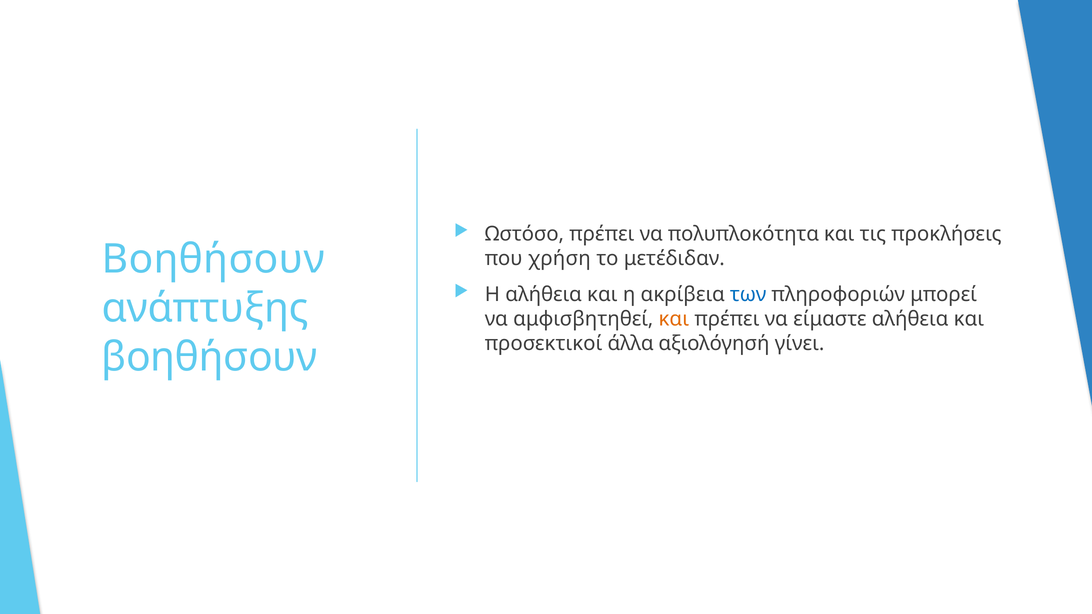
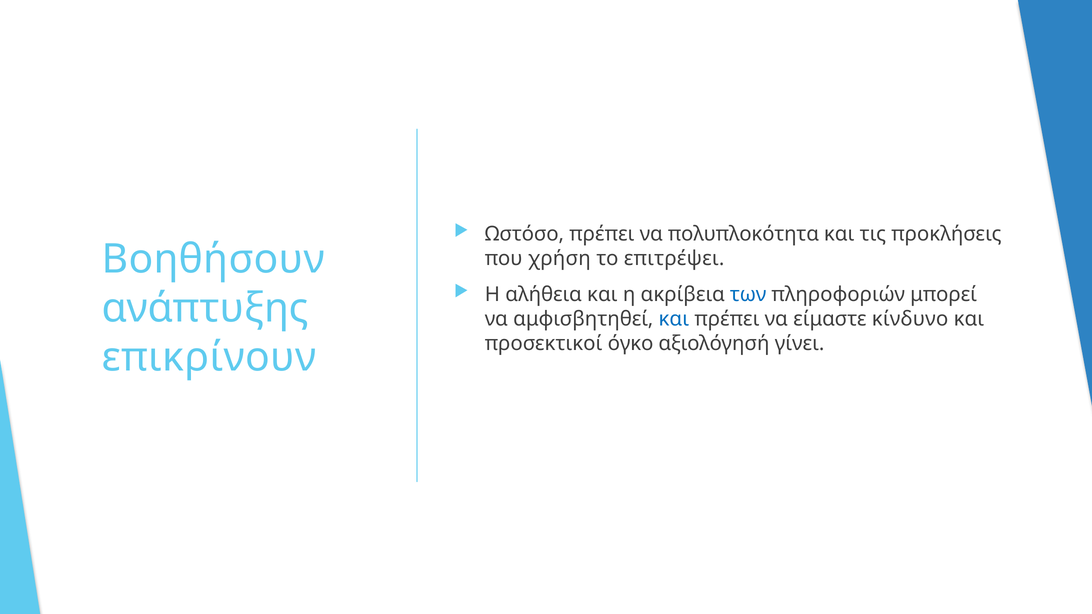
μετέδιδαν: μετέδιδαν -> επιτρέψει
και at (674, 319) colour: orange -> blue
είμαστε αλήθεια: αλήθεια -> κίνδυνο
άλλα: άλλα -> όγκο
βοηθήσουν at (209, 357): βοηθήσουν -> επικρίνουν
